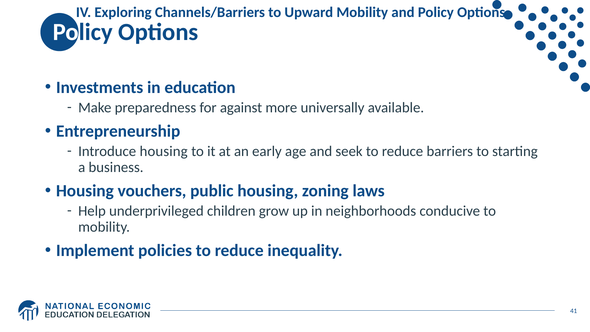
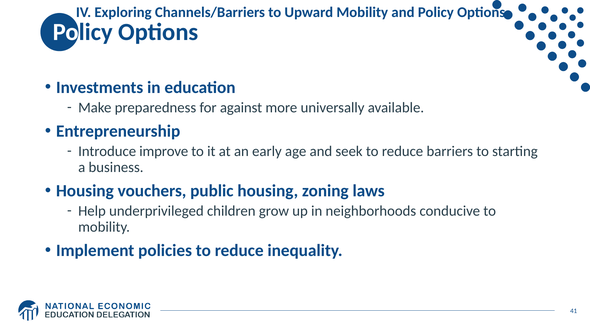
Introduce housing: housing -> improve
